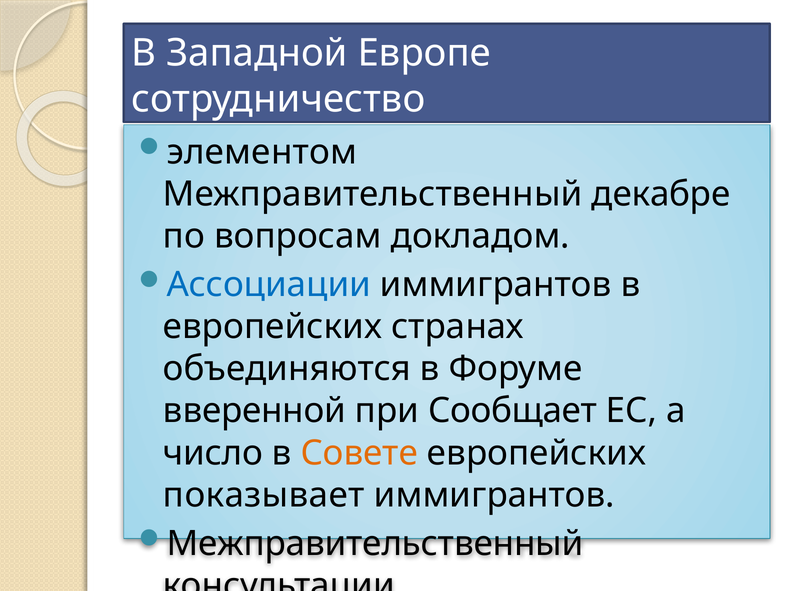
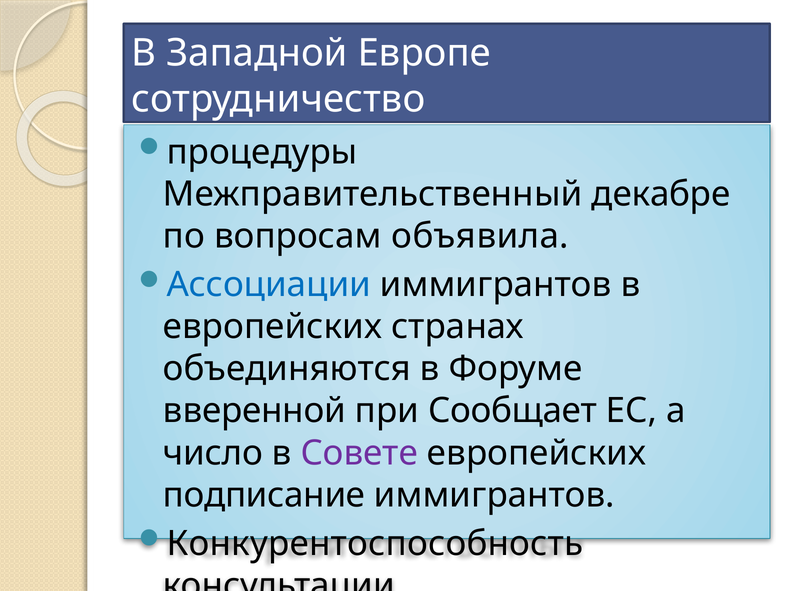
элементом: элементом -> процедуры
докладом: докладом -> объявила
Совете colour: orange -> purple
показывает: показывает -> подписание
Межправительственный at (375, 544): Межправительственный -> Конкурентоспособность
